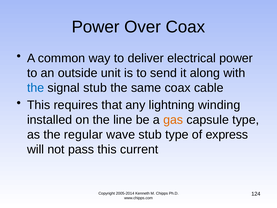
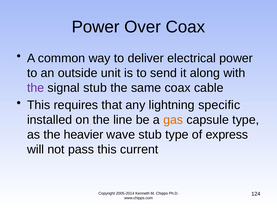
the at (36, 88) colour: blue -> purple
winding: winding -> specific
regular: regular -> heavier
